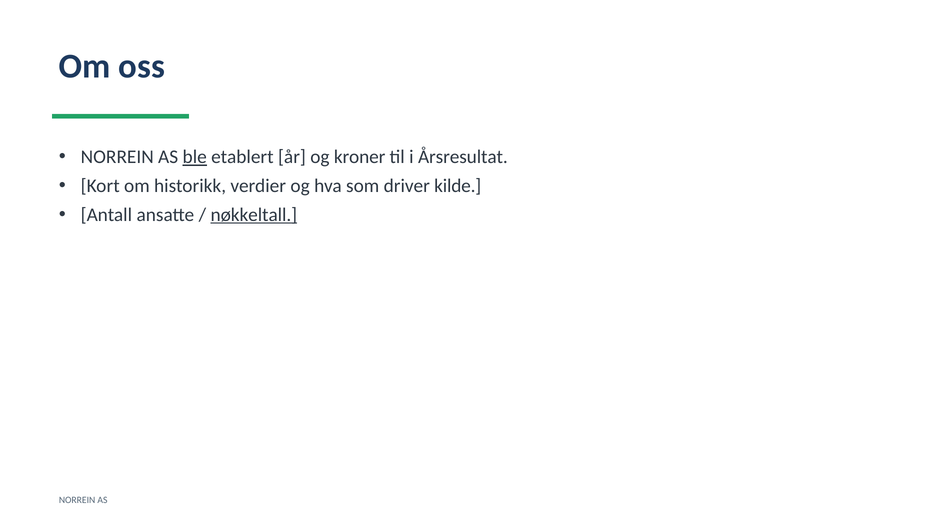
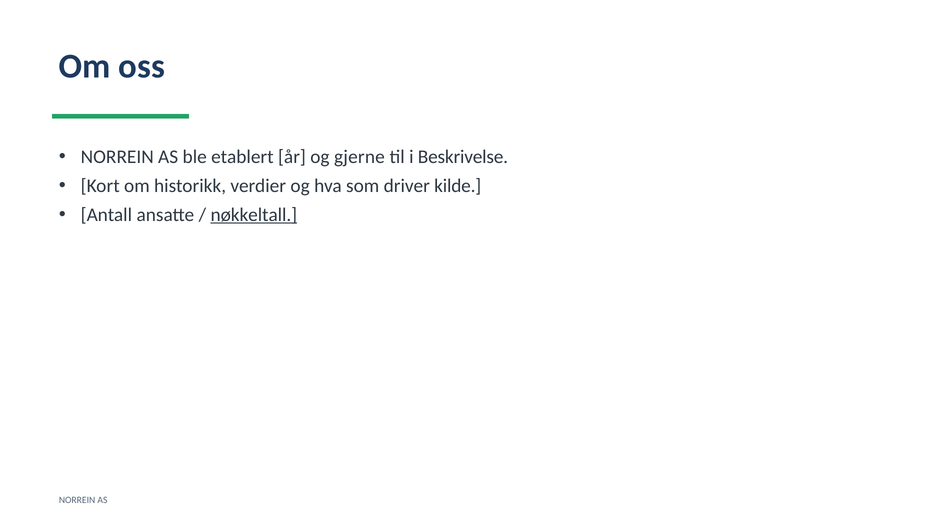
ble underline: present -> none
kroner: kroner -> gjerne
Årsresultat: Årsresultat -> Beskrivelse
